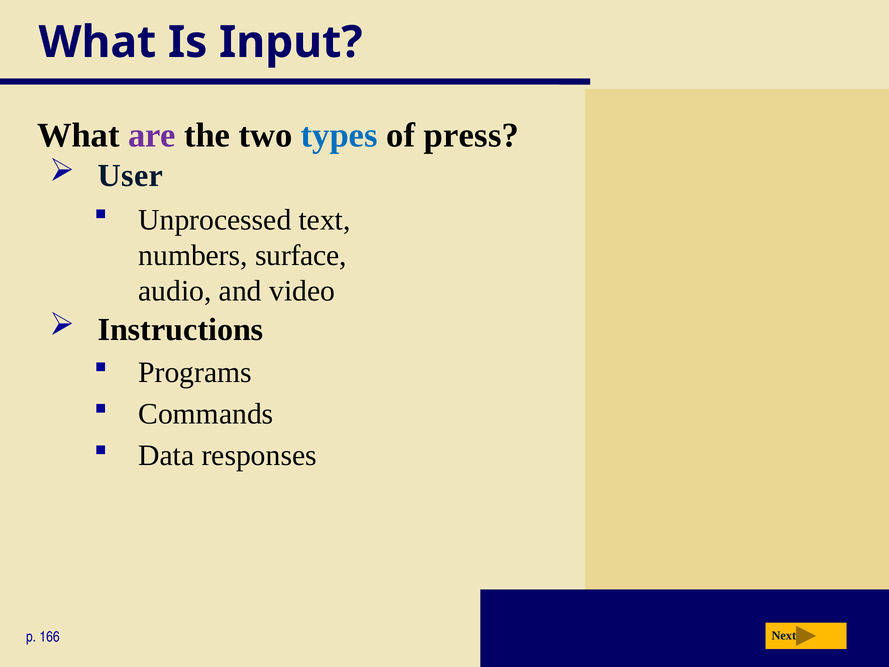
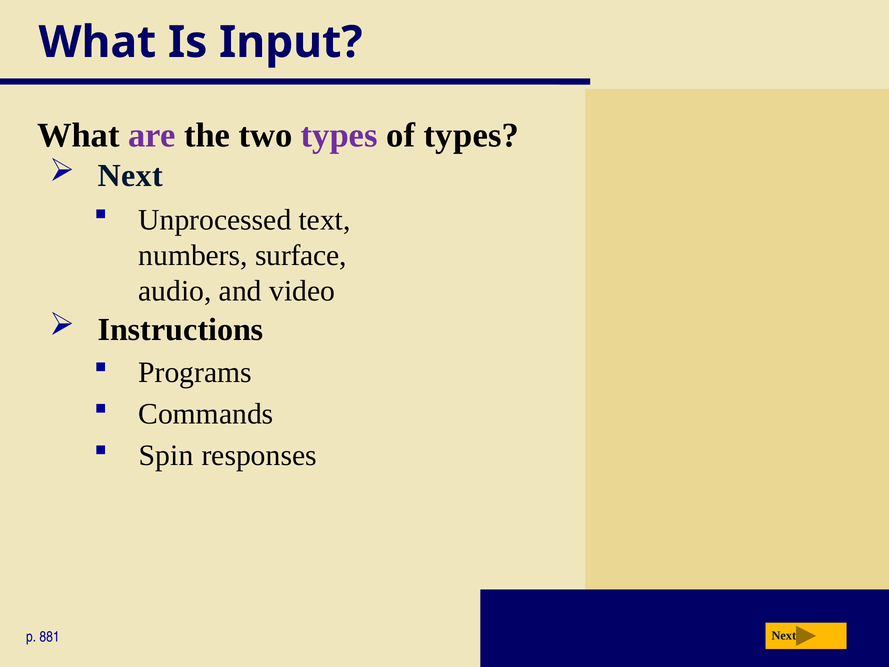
types at (339, 135) colour: blue -> purple
of press: press -> types
User at (130, 176): User -> Next
Data: Data -> Spin
166: 166 -> 881
